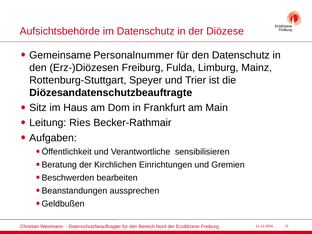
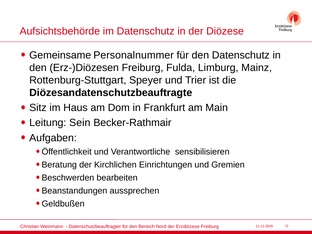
Ries: Ries -> Sein
